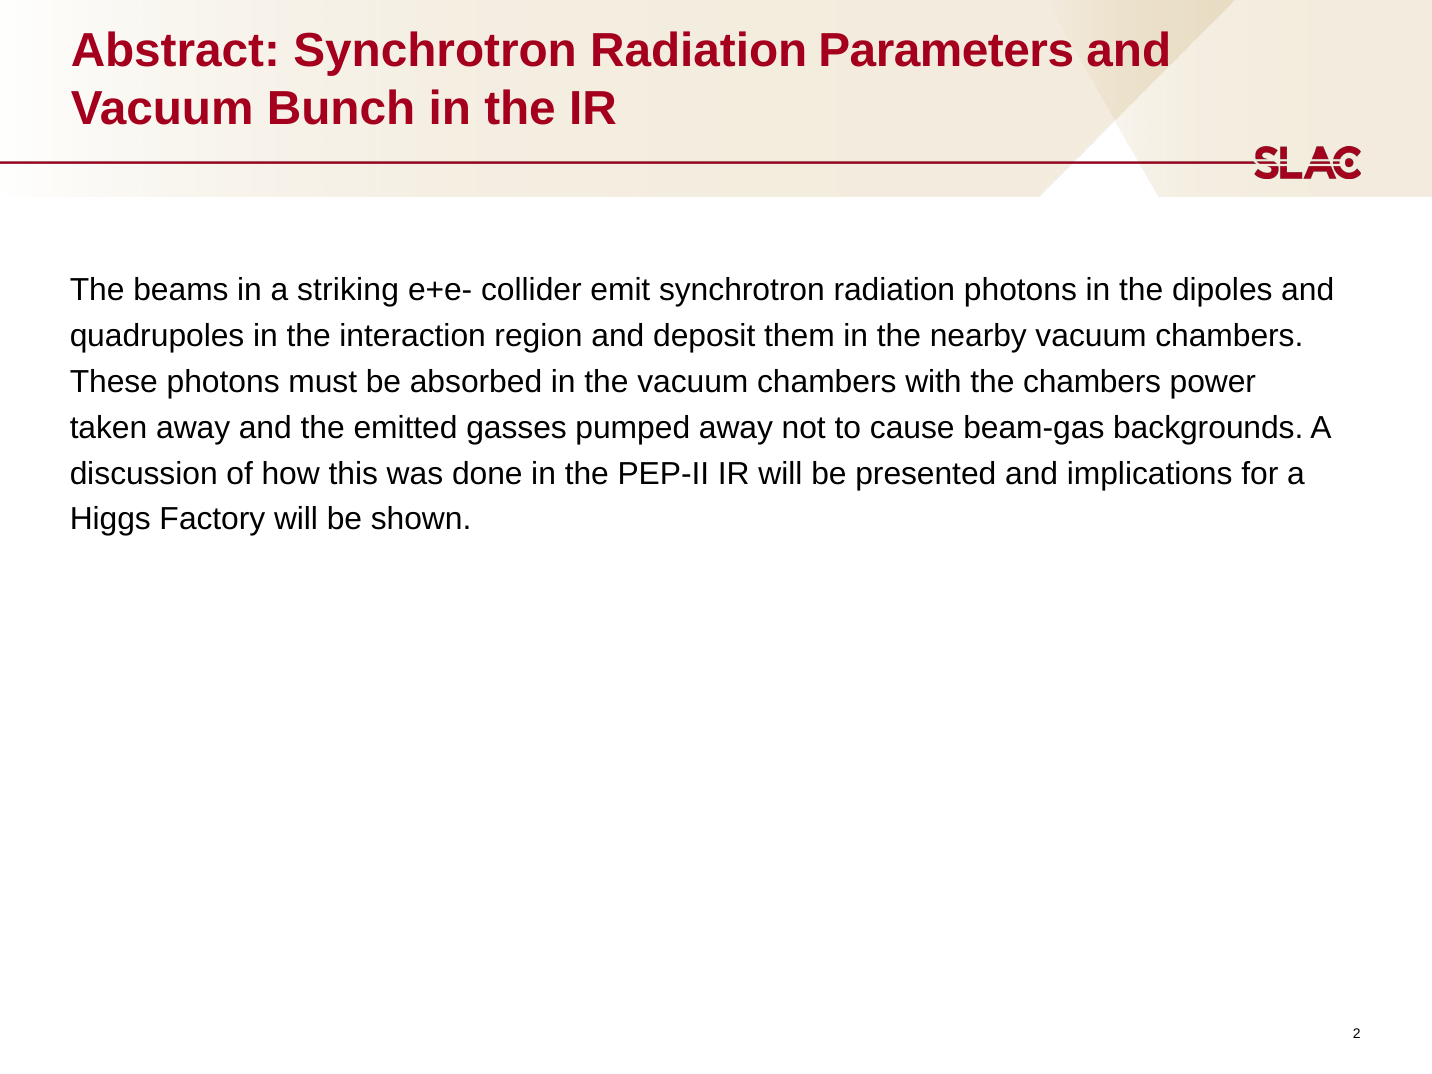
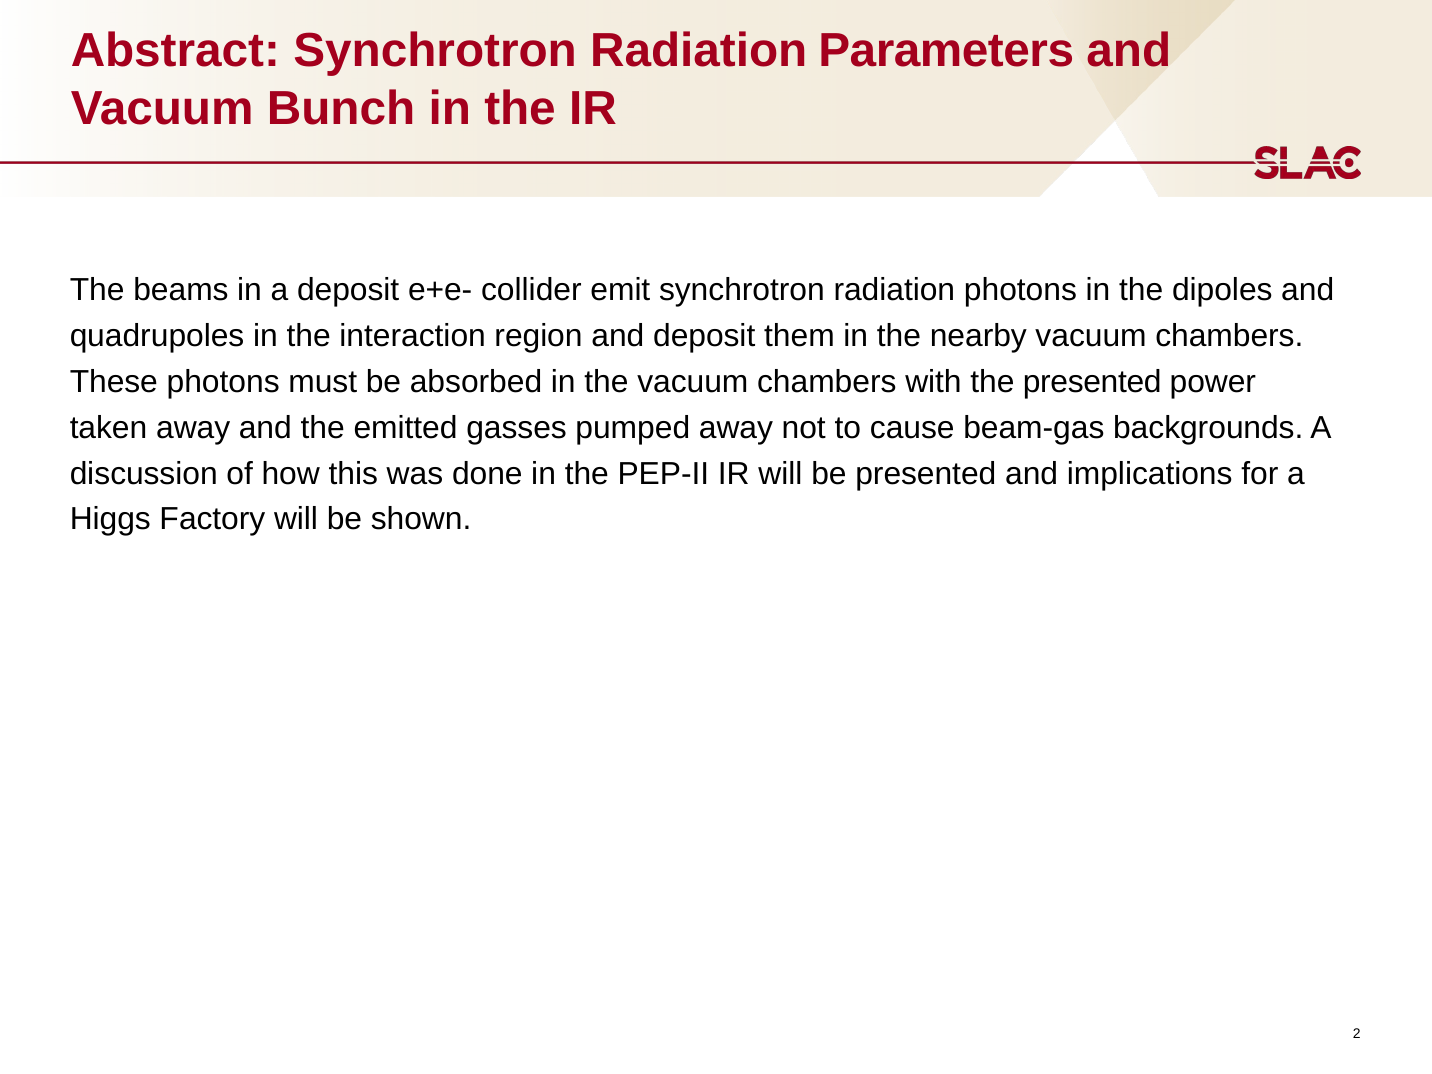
a striking: striking -> deposit
the chambers: chambers -> presented
